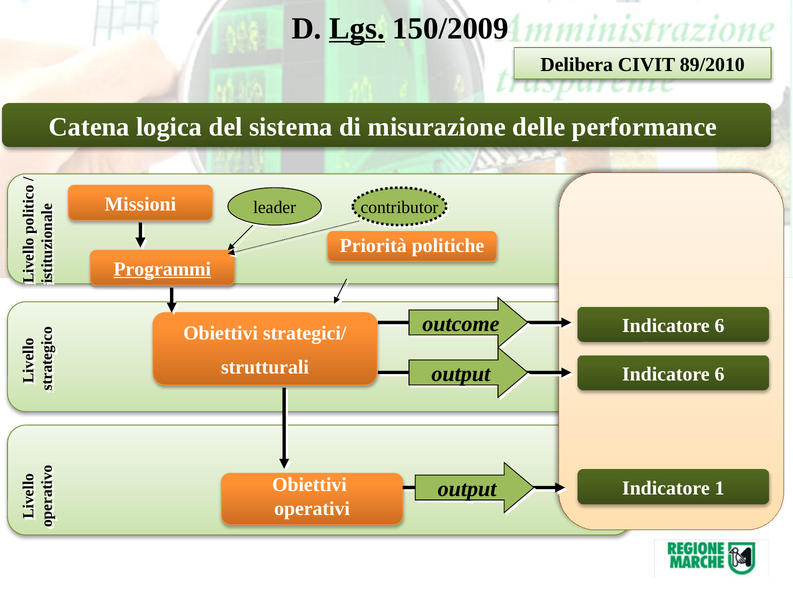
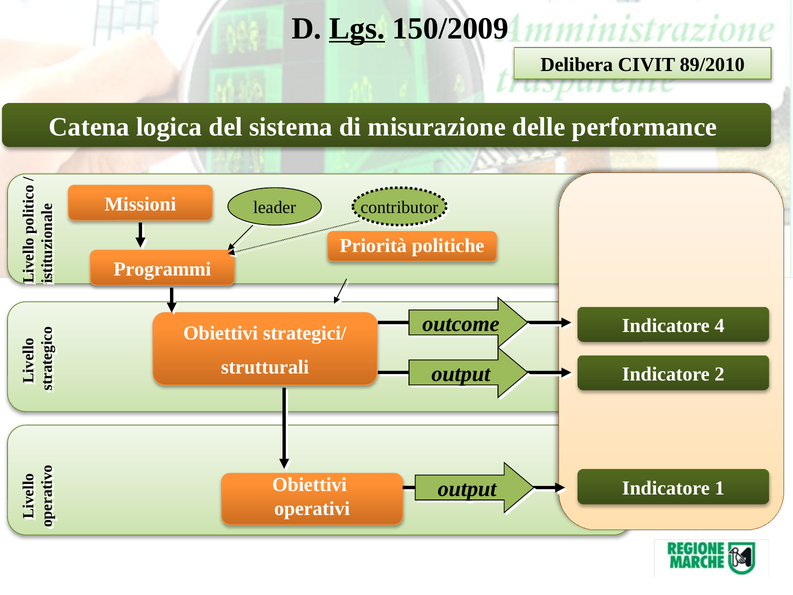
Programmi underline: present -> none
6 at (720, 326): 6 -> 4
6 at (720, 374): 6 -> 2
